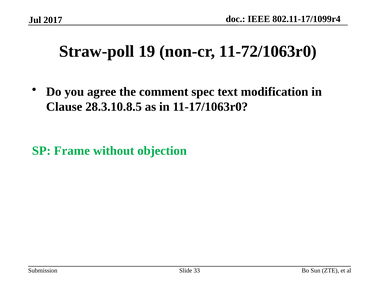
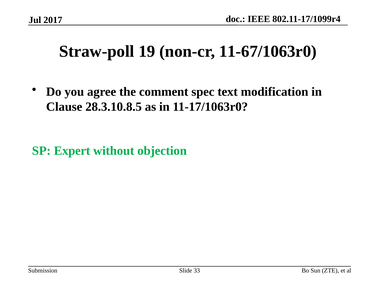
11-72/1063r0: 11-72/1063r0 -> 11-67/1063r0
Frame: Frame -> Expert
